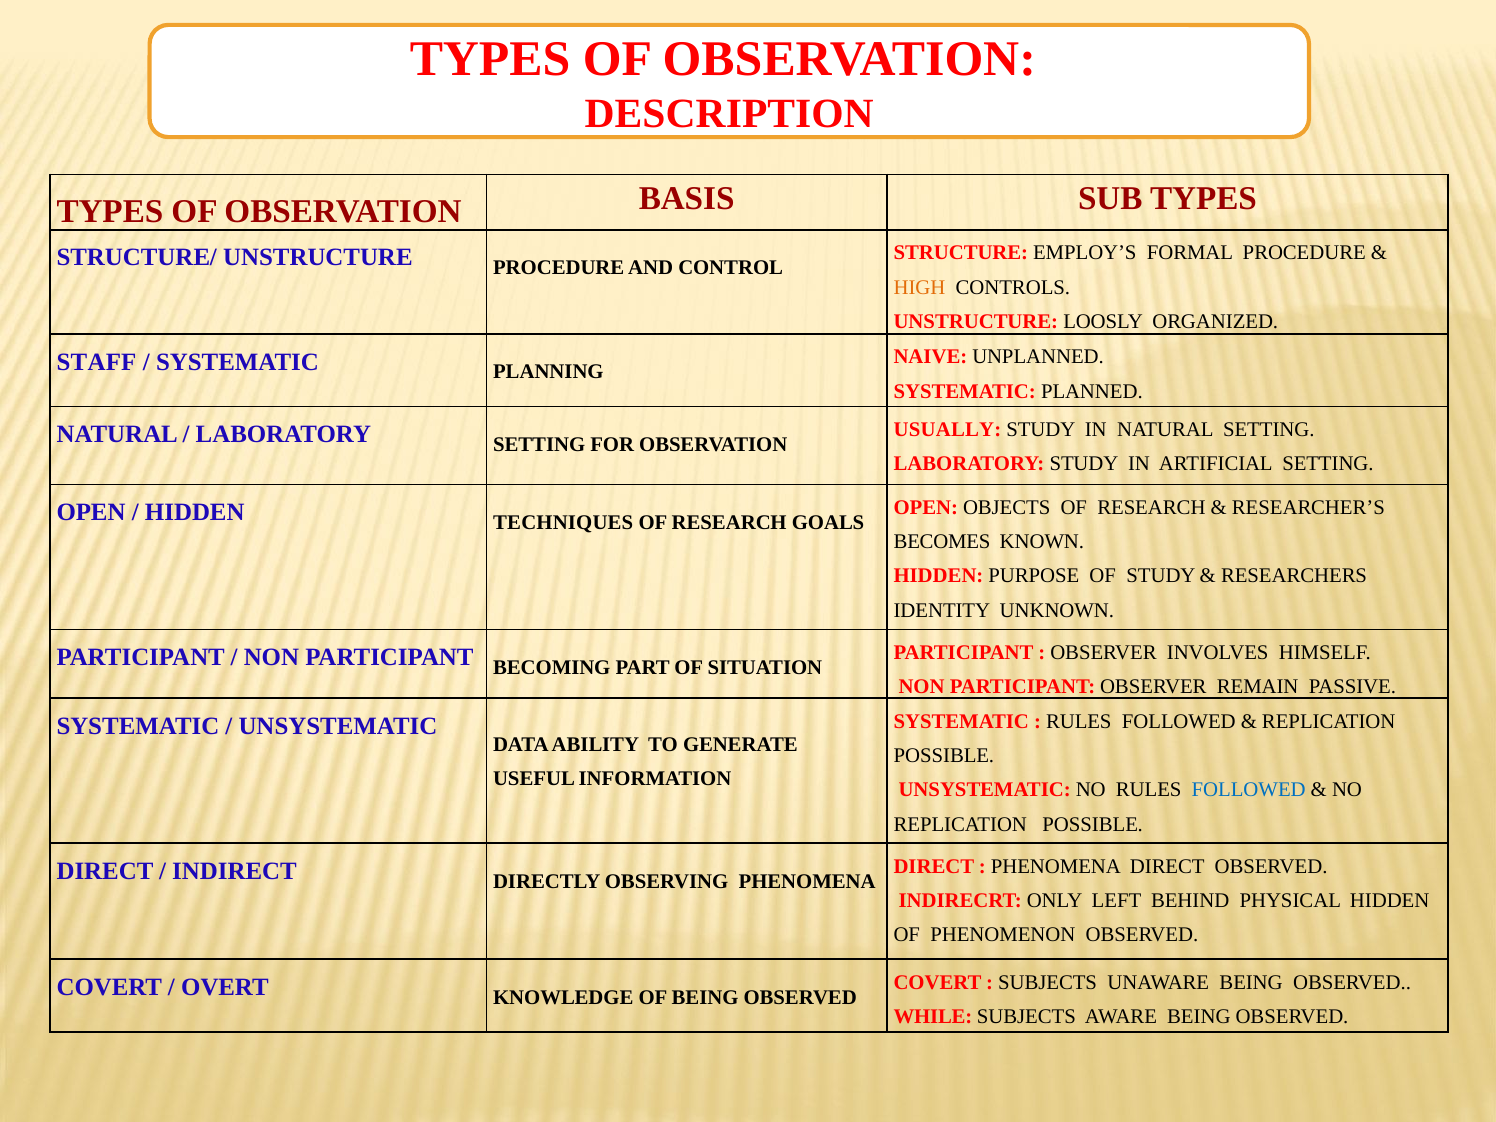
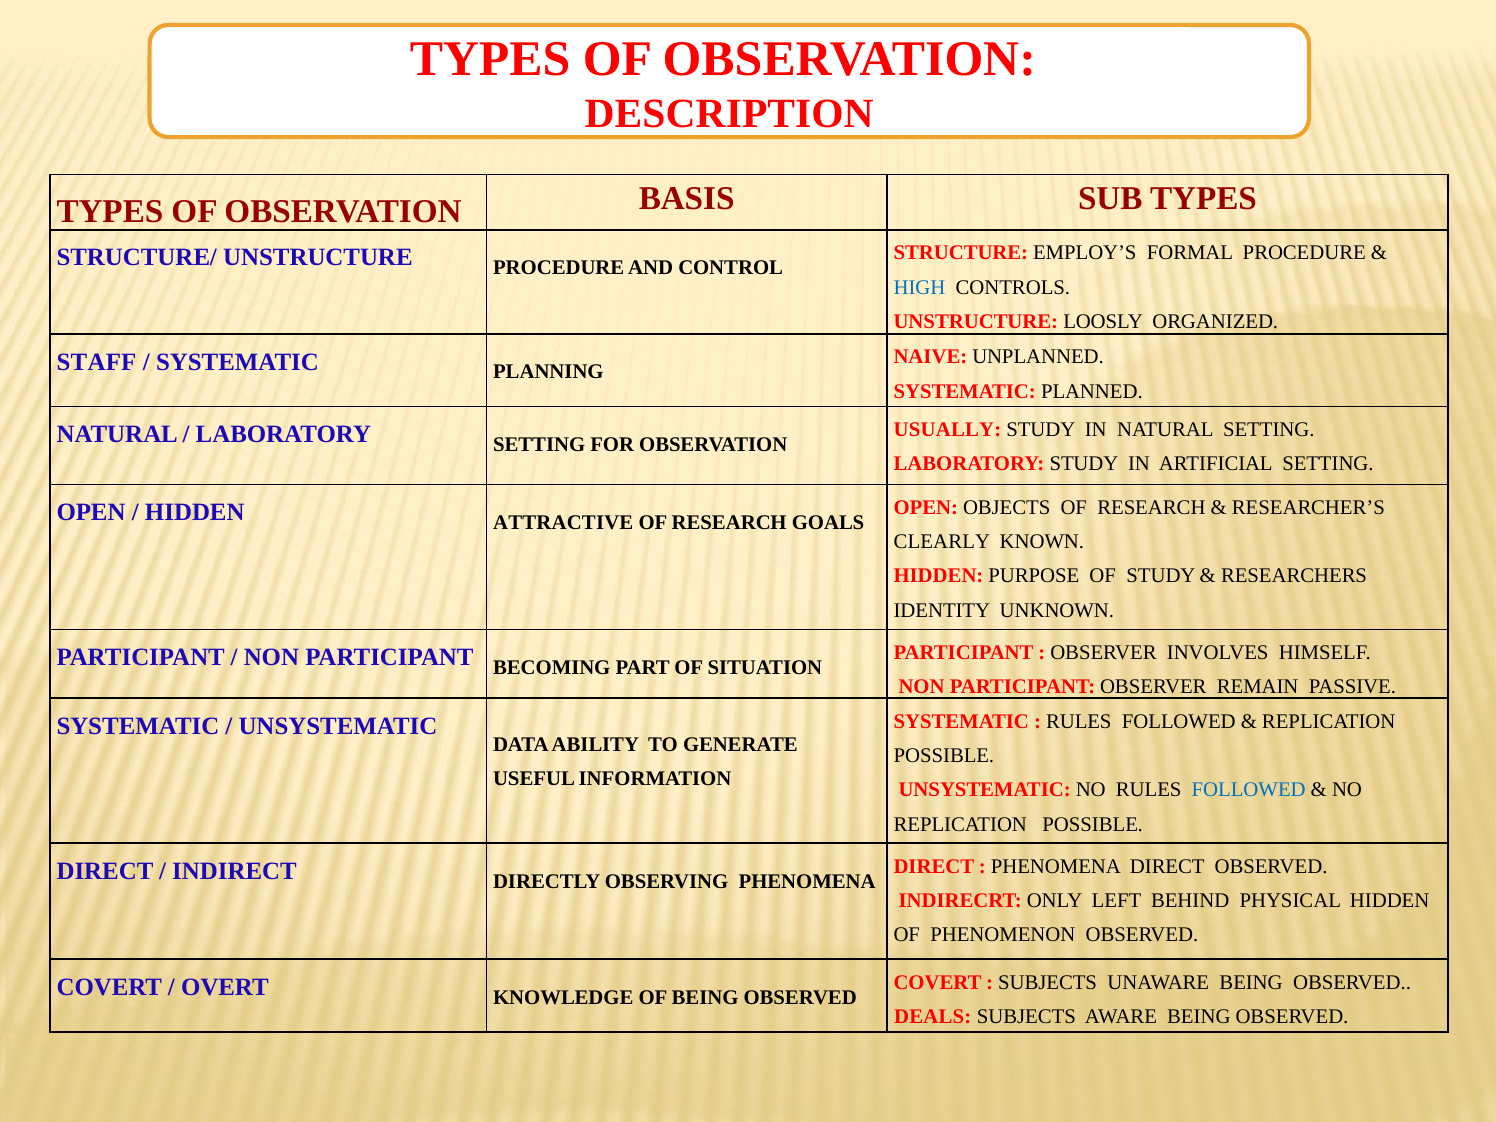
HIGH colour: orange -> blue
TECHNIQUES: TECHNIQUES -> ATTRACTIVE
BECOMES: BECOMES -> CLEARLY
WHILE: WHILE -> DEALS
